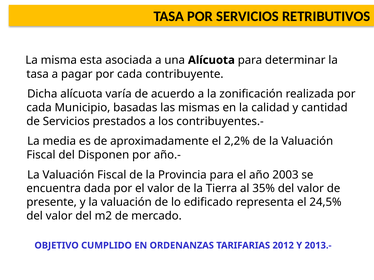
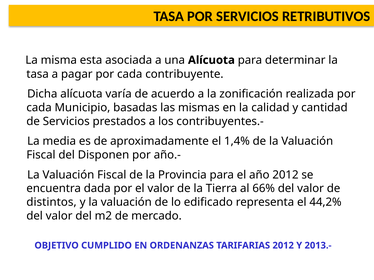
2,2%: 2,2% -> 1,4%
año 2003: 2003 -> 2012
35%: 35% -> 66%
presente: presente -> distintos
24,5%: 24,5% -> 44,2%
